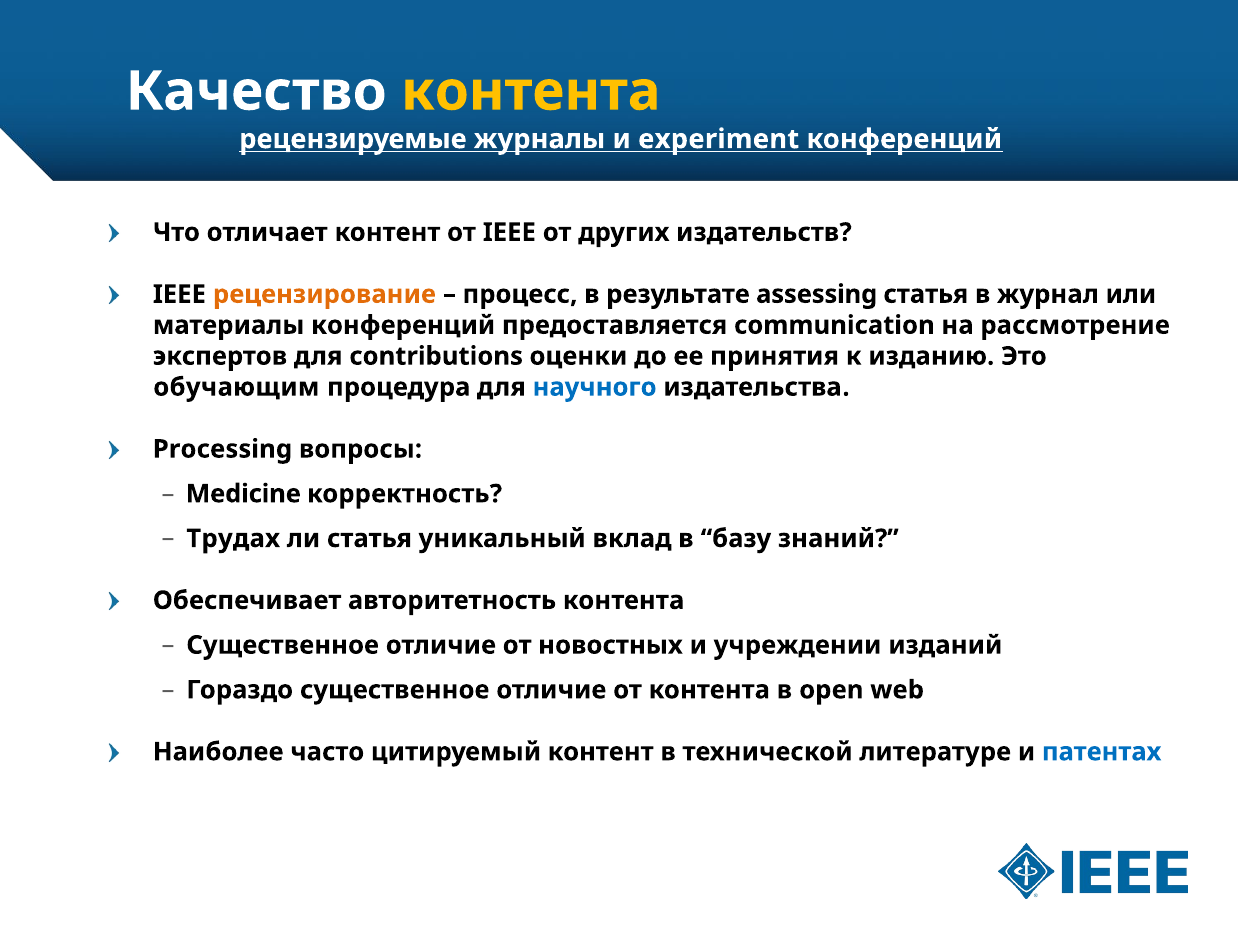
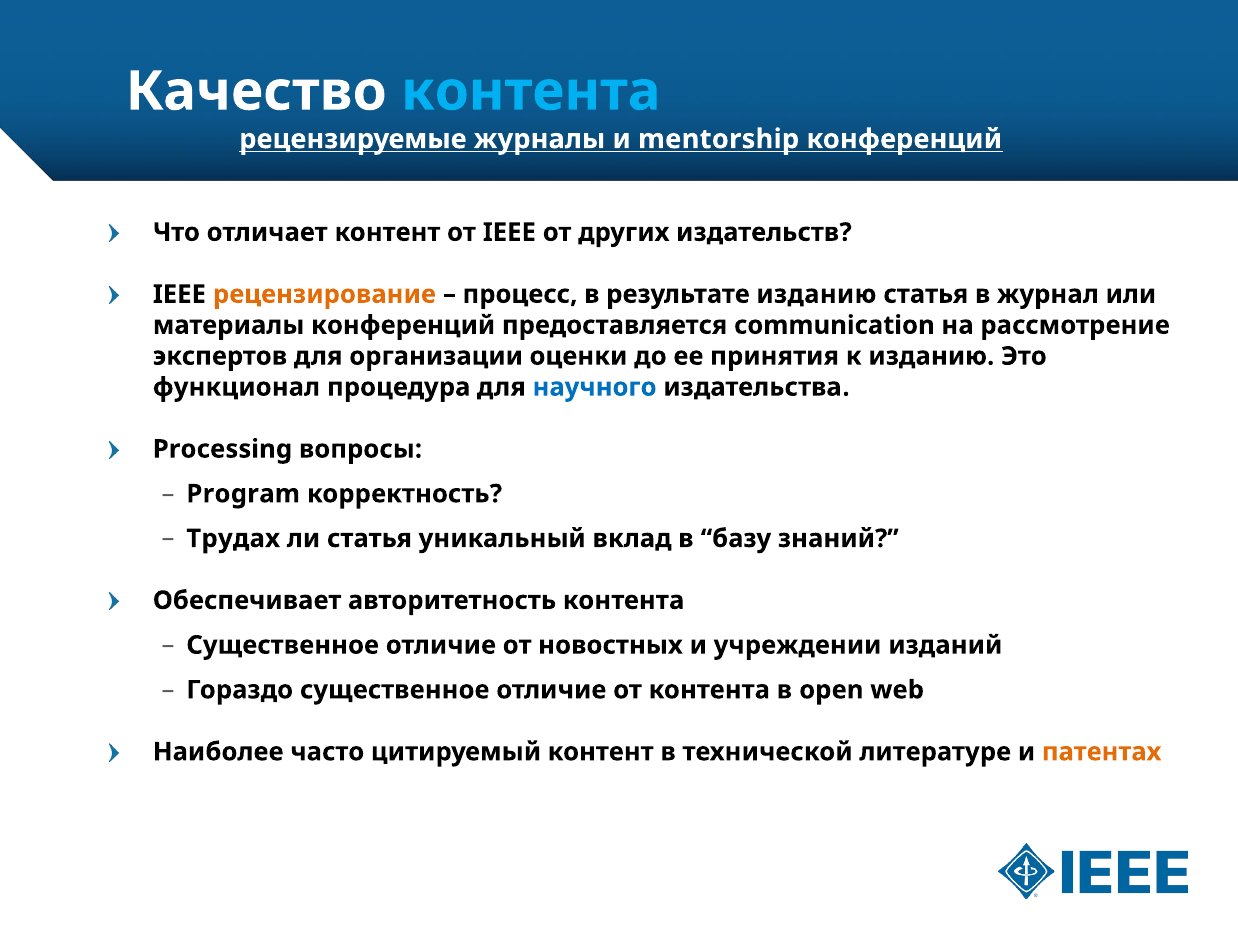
контента at (531, 92) colour: yellow -> light blue
experiment: experiment -> mentorship
результате assessing: assessing -> изданию
contributions: contributions -> организации
обучающим: обучающим -> функционал
Medicine: Medicine -> Program
патентах colour: blue -> orange
